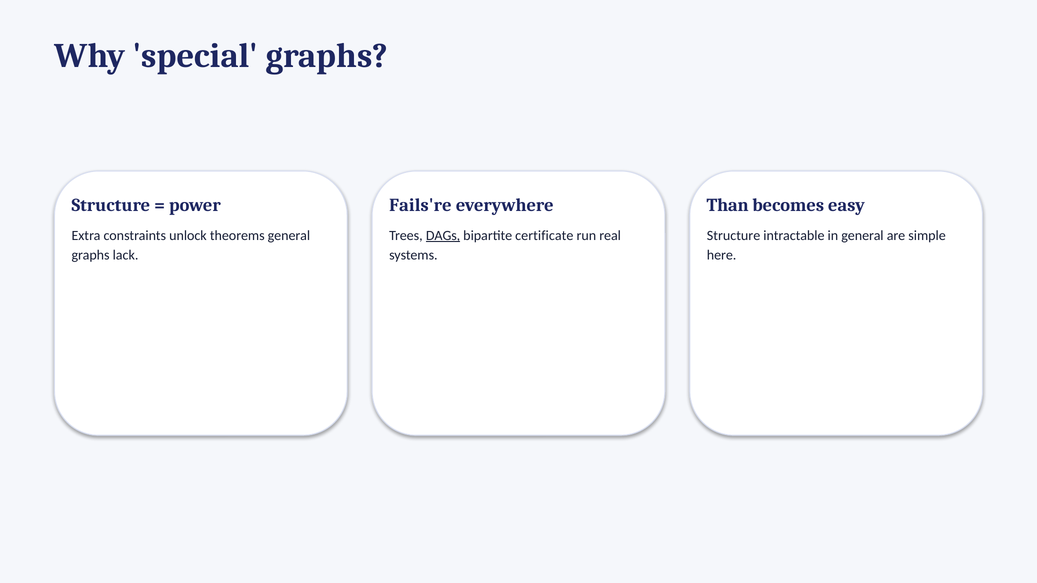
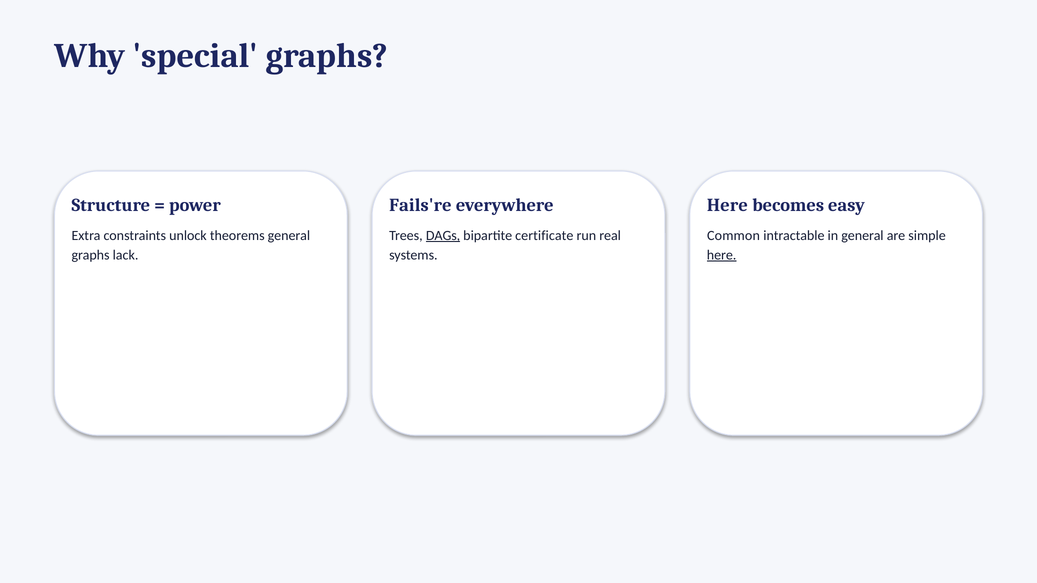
Than at (728, 205): Than -> Here
Structure at (734, 236): Structure -> Common
here at (722, 255) underline: none -> present
